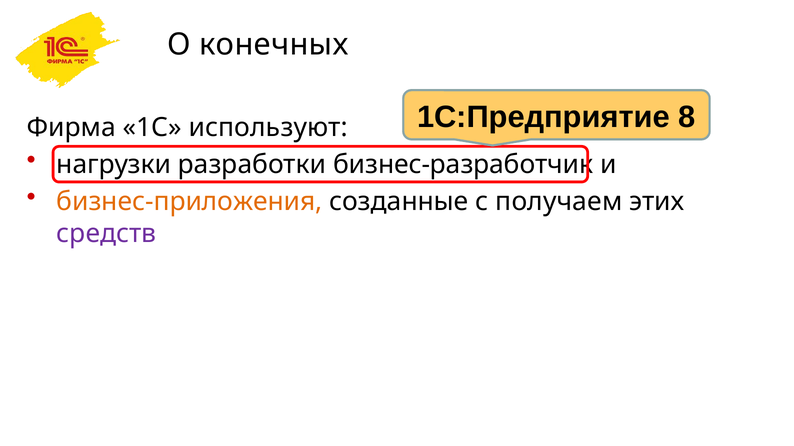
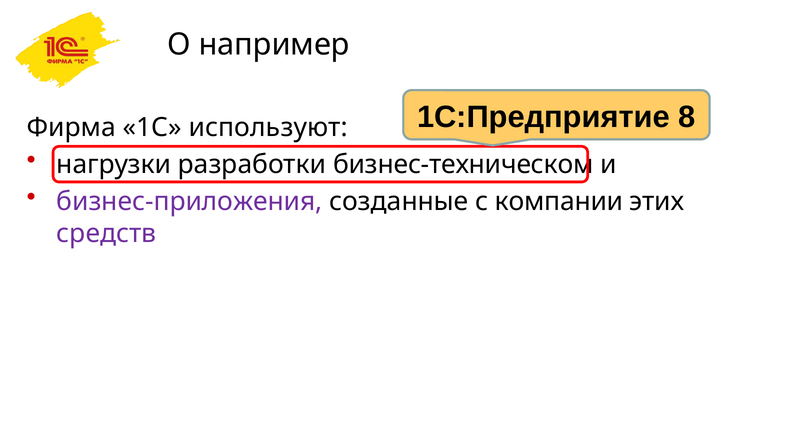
конечных: конечных -> например
бизнес-разработчик: бизнес-разработчик -> бизнес-техническом
бизнес-приложения colour: orange -> purple
получаем: получаем -> компании
